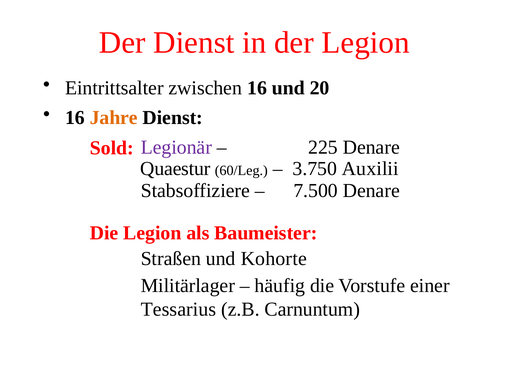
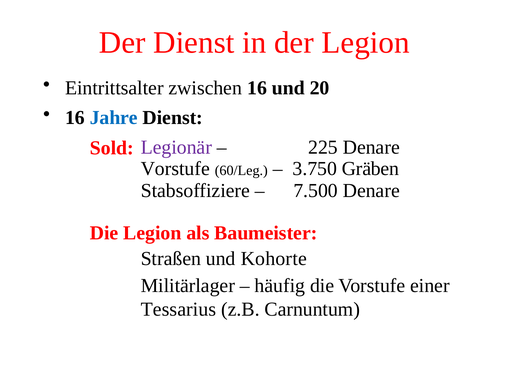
Jahre colour: orange -> blue
Quaestur at (175, 168): Quaestur -> Vorstufe
Auxilii: Auxilii -> Gräben
